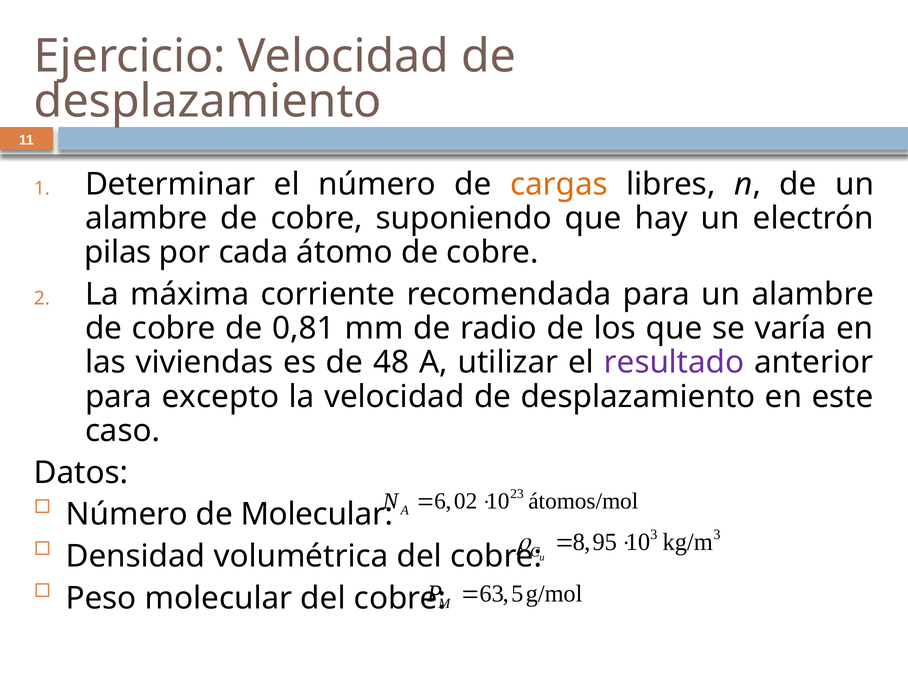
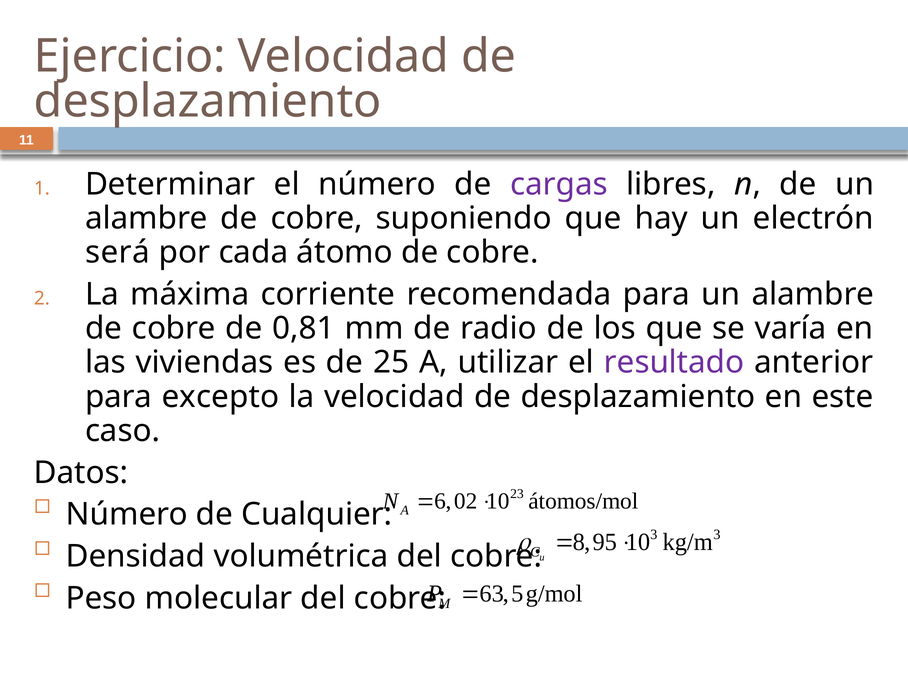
cargas colour: orange -> purple
pilas: pilas -> será
48: 48 -> 25
de Molecular: Molecular -> Cualquier
